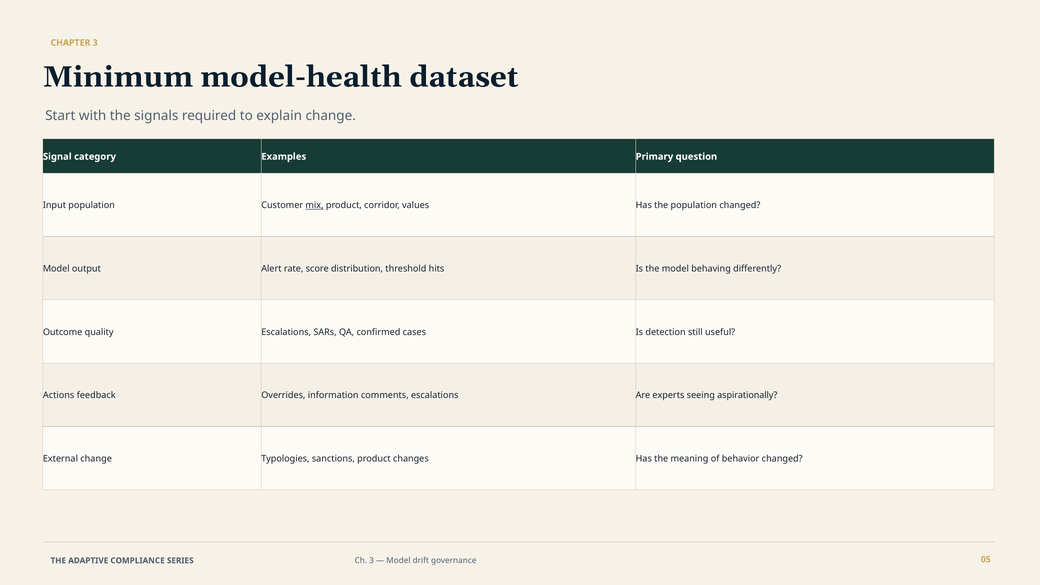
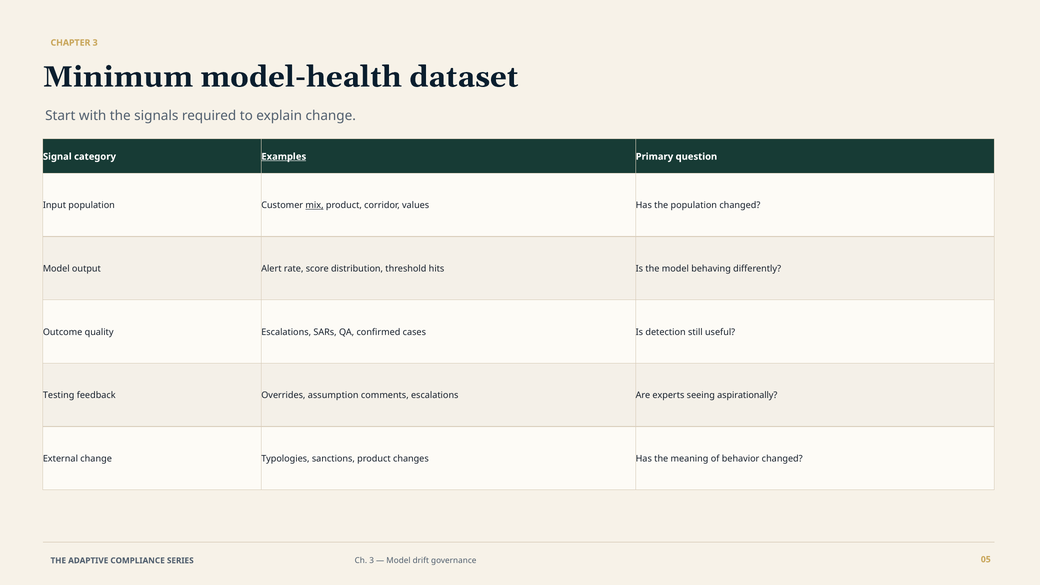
Examples underline: none -> present
Actions: Actions -> Testing
information: information -> assumption
